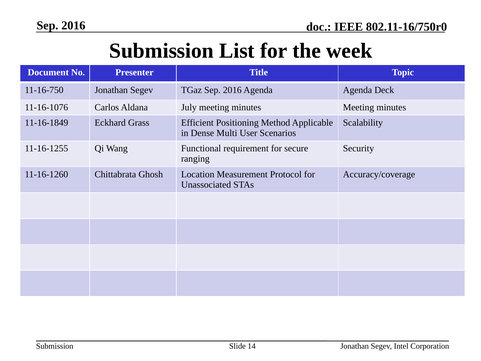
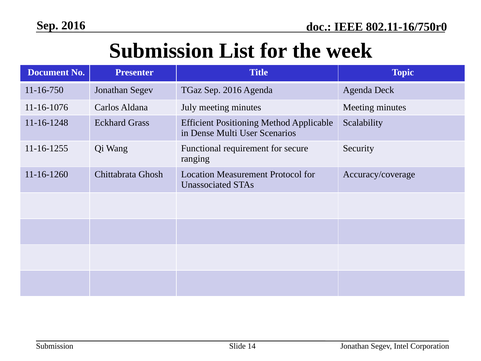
11-16-1849: 11-16-1849 -> 11-16-1248
